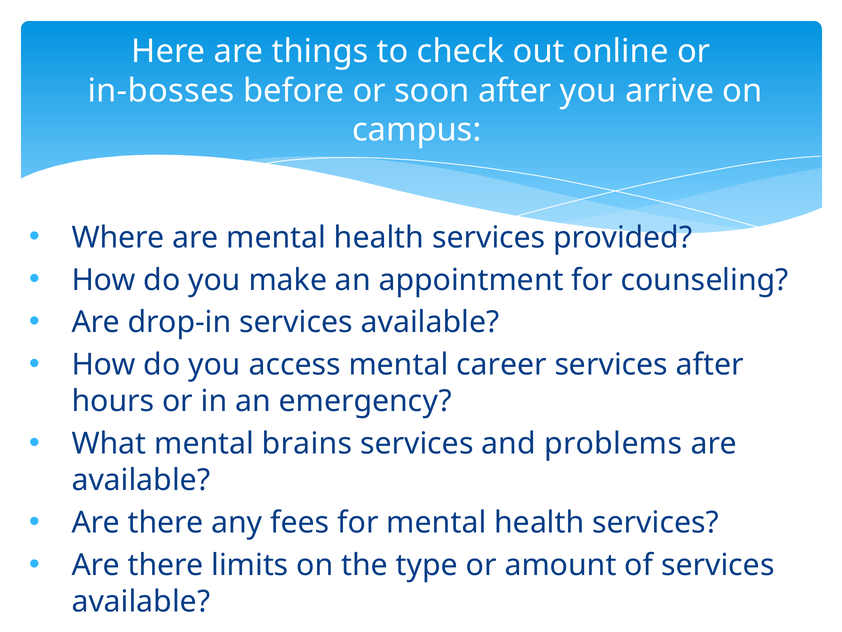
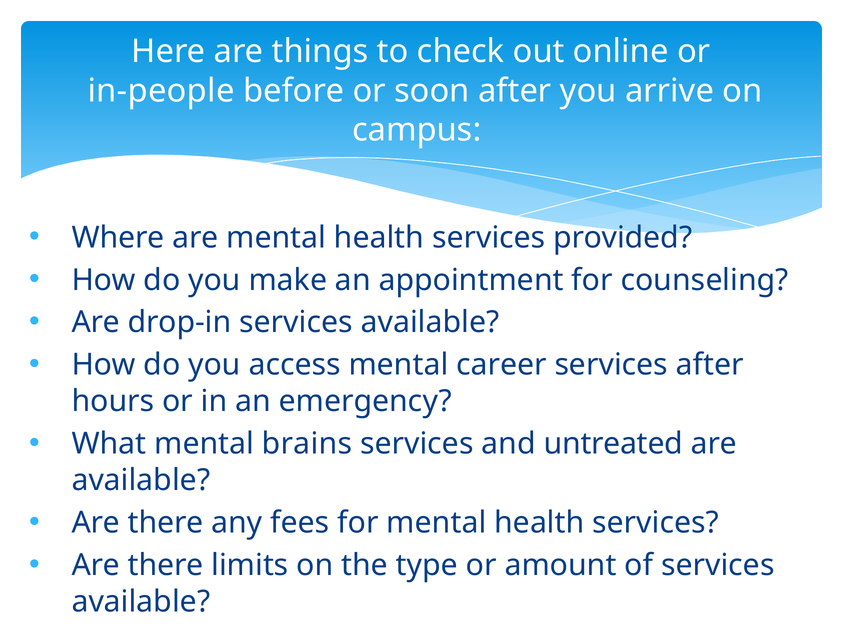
in-bosses: in-bosses -> in-people
problems: problems -> untreated
